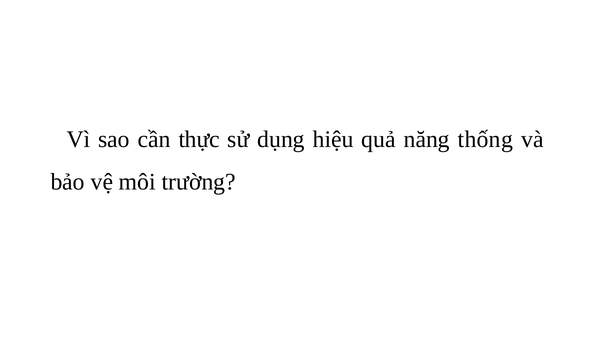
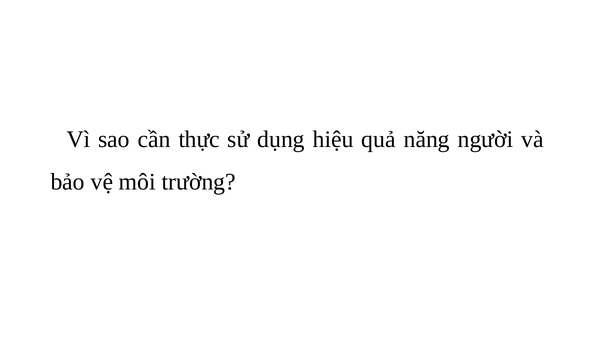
thống: thống -> người
